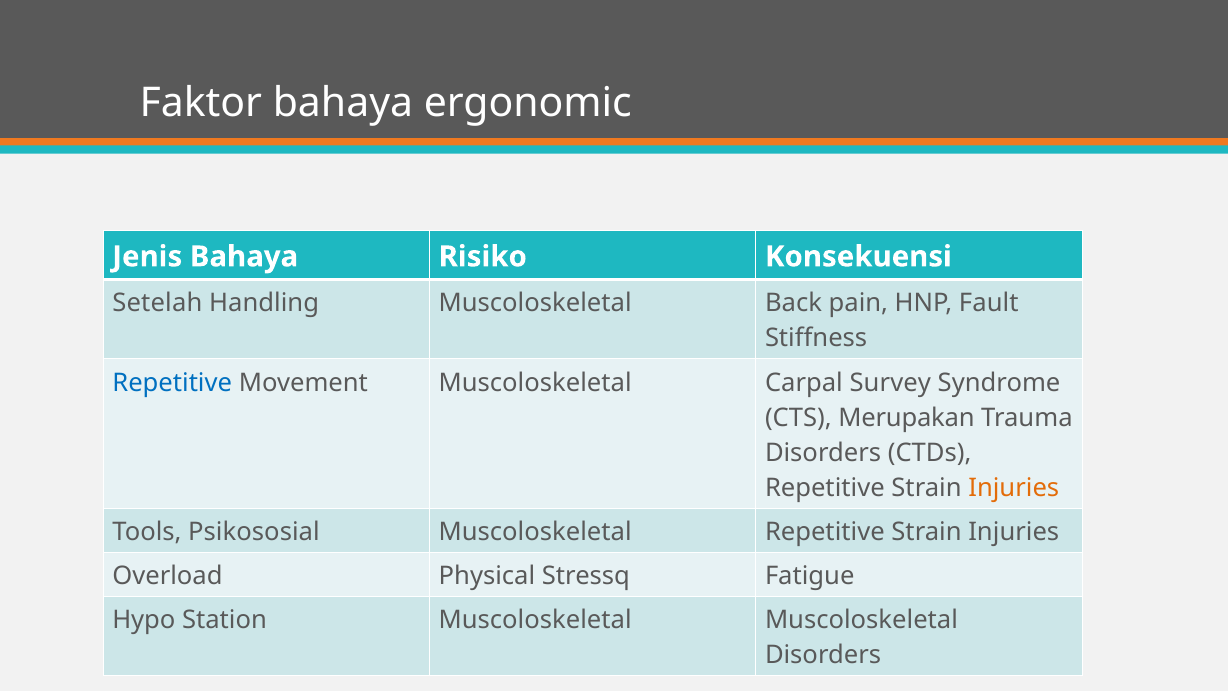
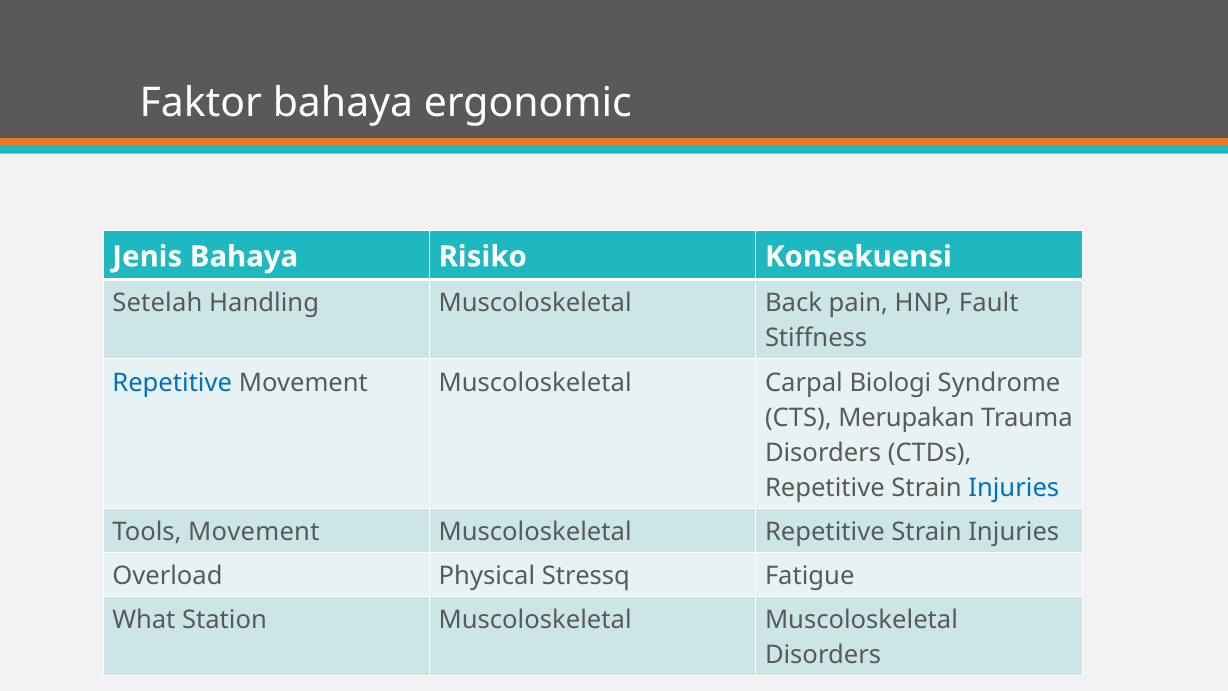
Survey: Survey -> Biologi
Injuries at (1014, 487) colour: orange -> blue
Tools Psikososial: Psikososial -> Movement
Hypo: Hypo -> What
